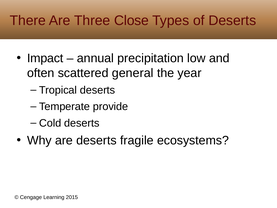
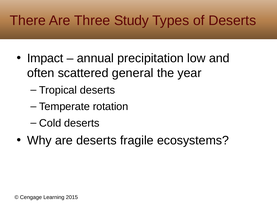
Close: Close -> Study
provide: provide -> rotation
